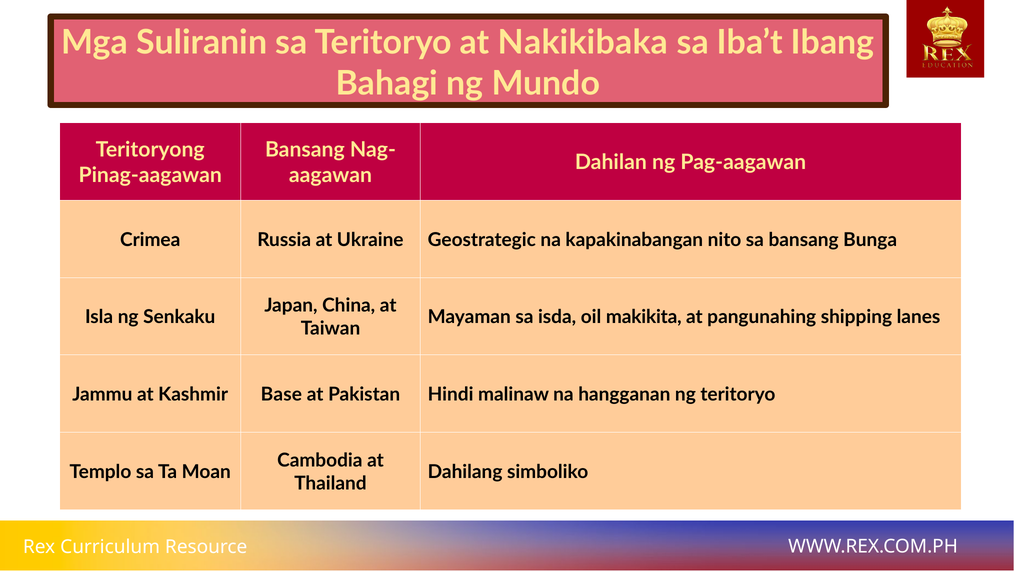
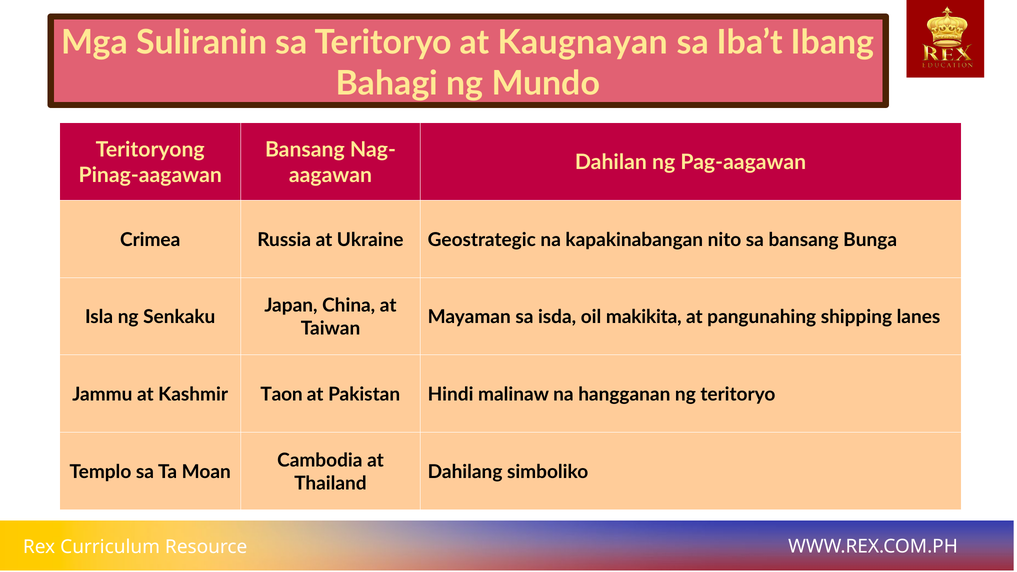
Nakikibaka: Nakikibaka -> Kaugnayan
Base: Base -> Taon
